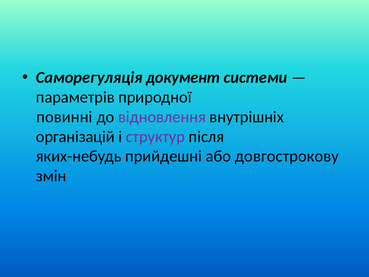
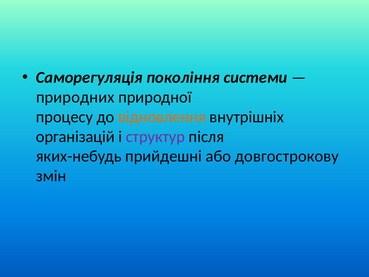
документ: документ -> покоління
параметрів: параметрів -> природних
повинні: повинні -> процесу
відновлення colour: purple -> orange
